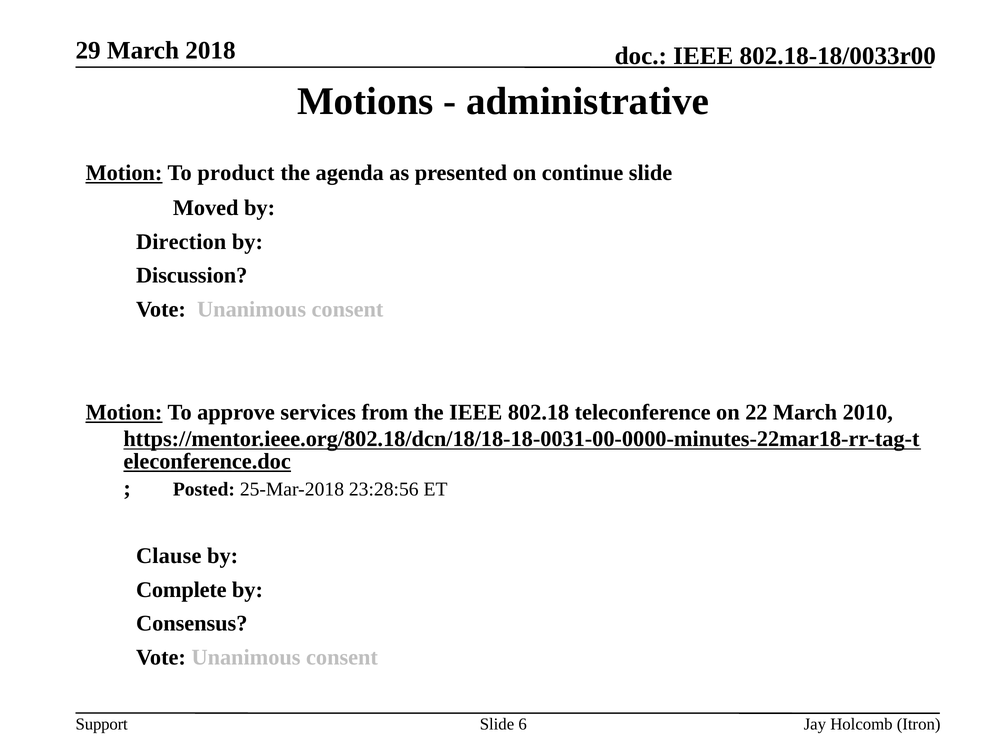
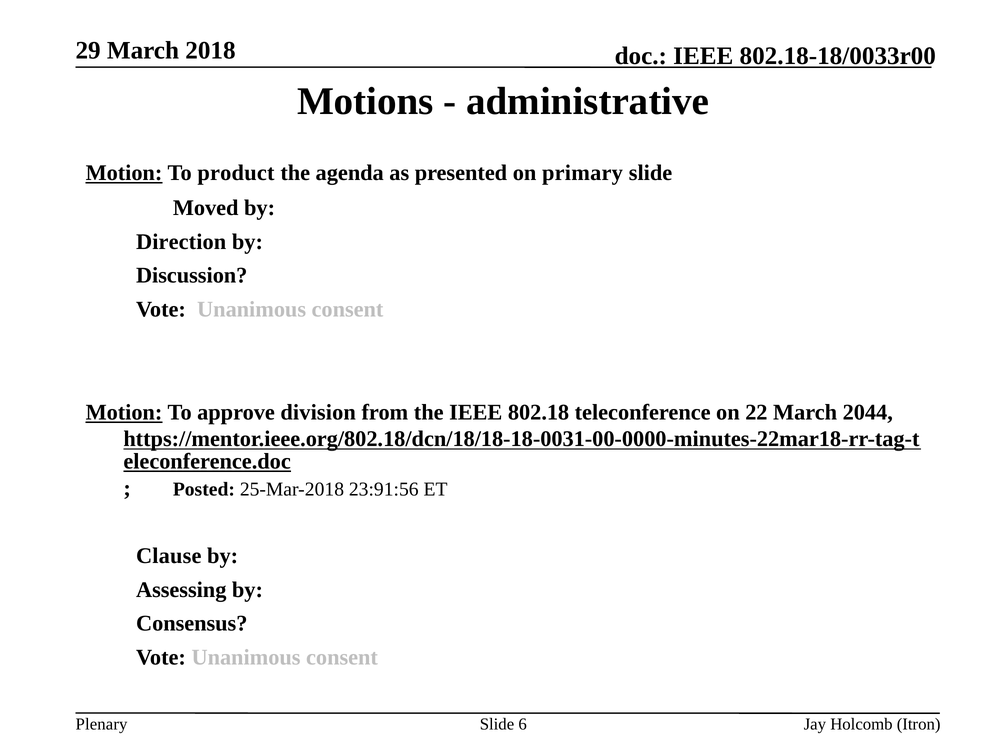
continue: continue -> primary
services: services -> division
2010: 2010 -> 2044
23:28:56: 23:28:56 -> 23:91:56
Complete: Complete -> Assessing
Support: Support -> Plenary
